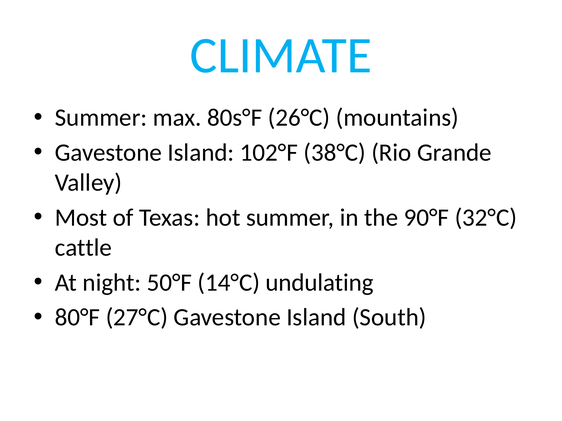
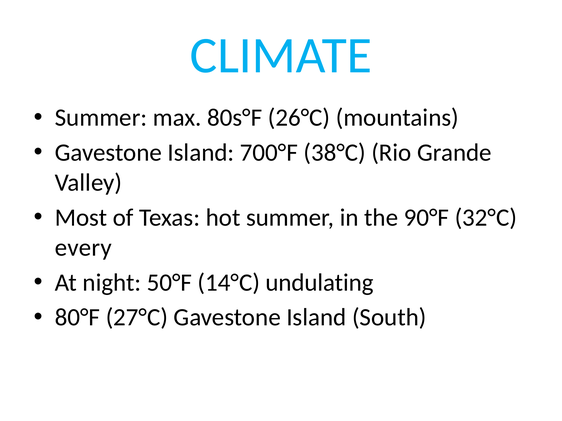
102°F: 102°F -> 700°F
cattle: cattle -> every
